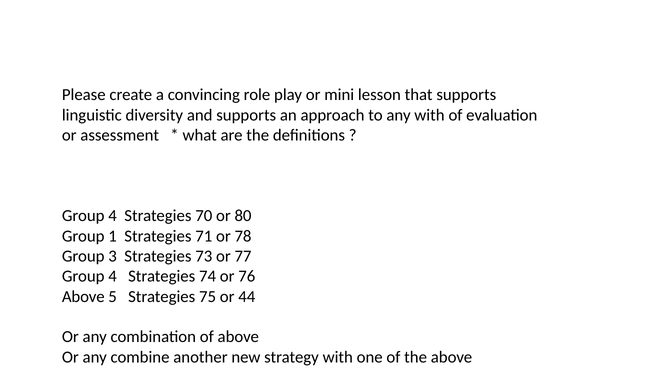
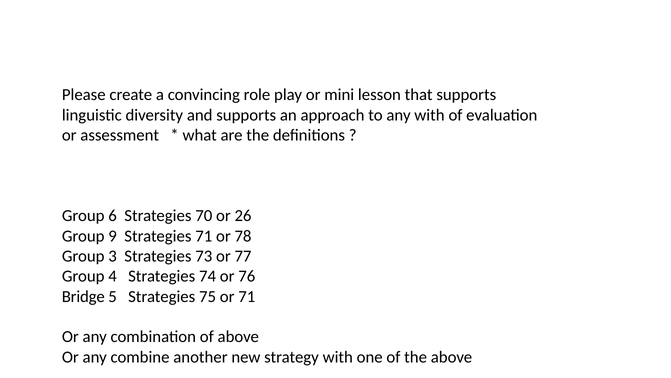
4 at (113, 216): 4 -> 6
80: 80 -> 26
1: 1 -> 9
Above at (83, 296): Above -> Bridge
or 44: 44 -> 71
